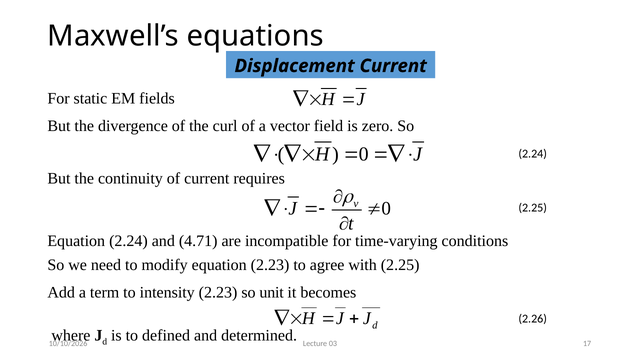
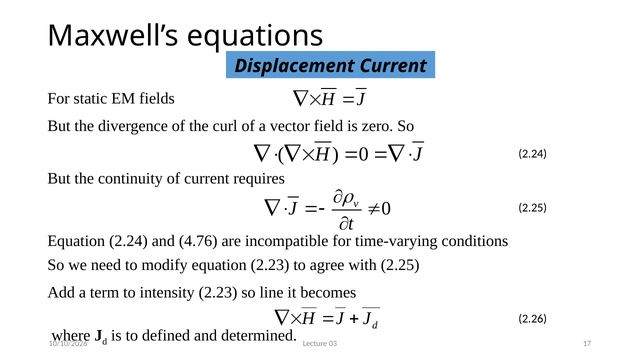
4.71: 4.71 -> 4.76
unit: unit -> line
